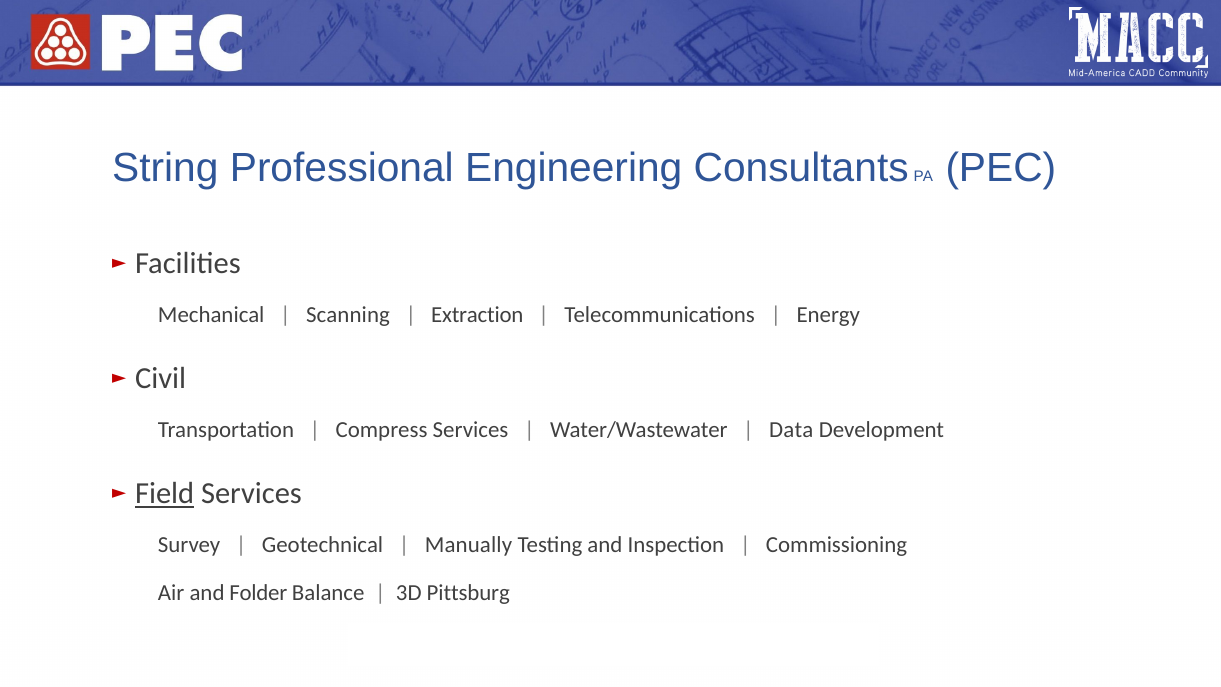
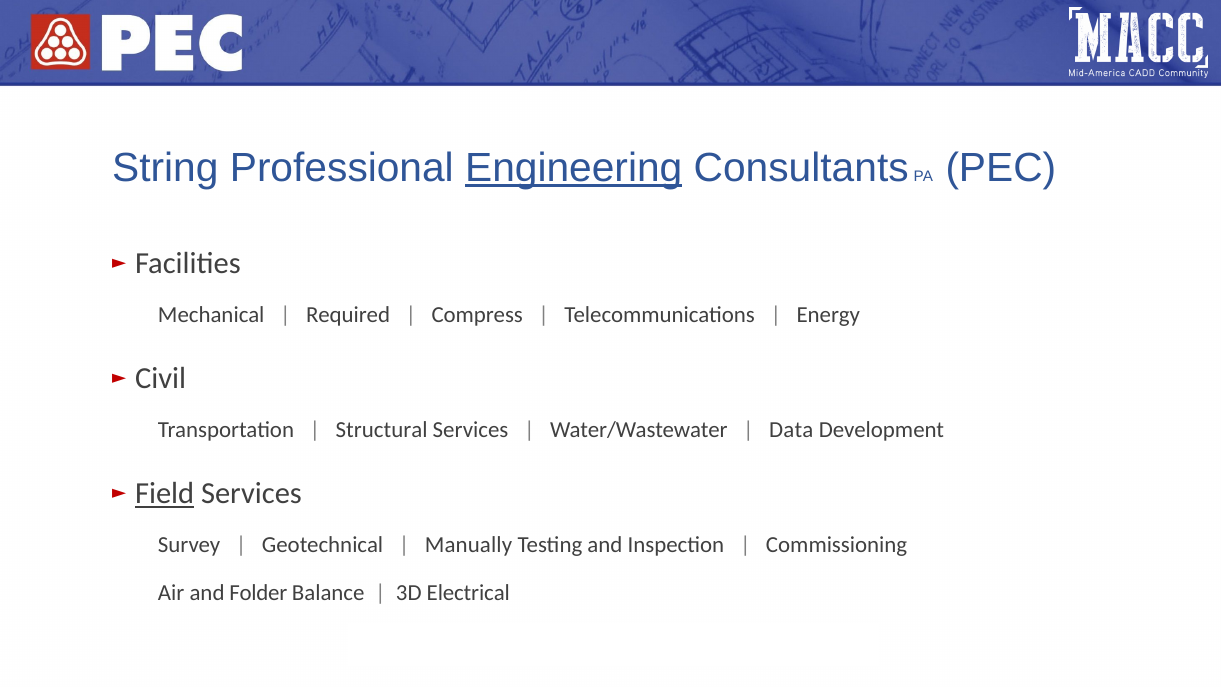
Engineering underline: none -> present
Scanning: Scanning -> Required
Extraction: Extraction -> Compress
Compress: Compress -> Structural
Pittsburg: Pittsburg -> Electrical
